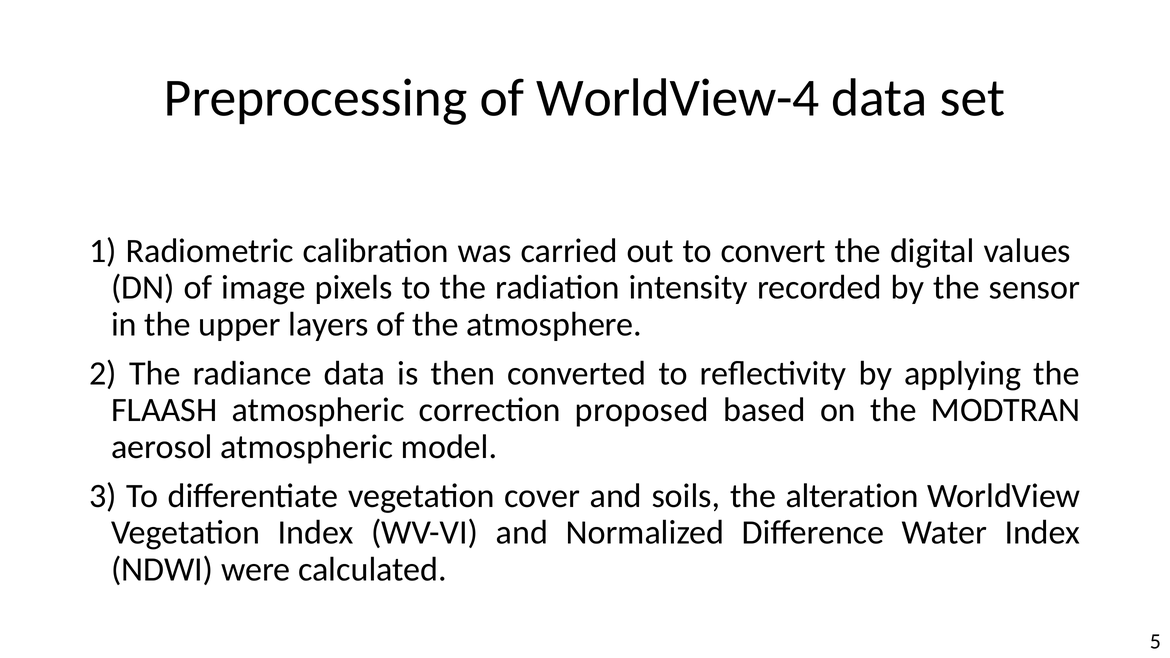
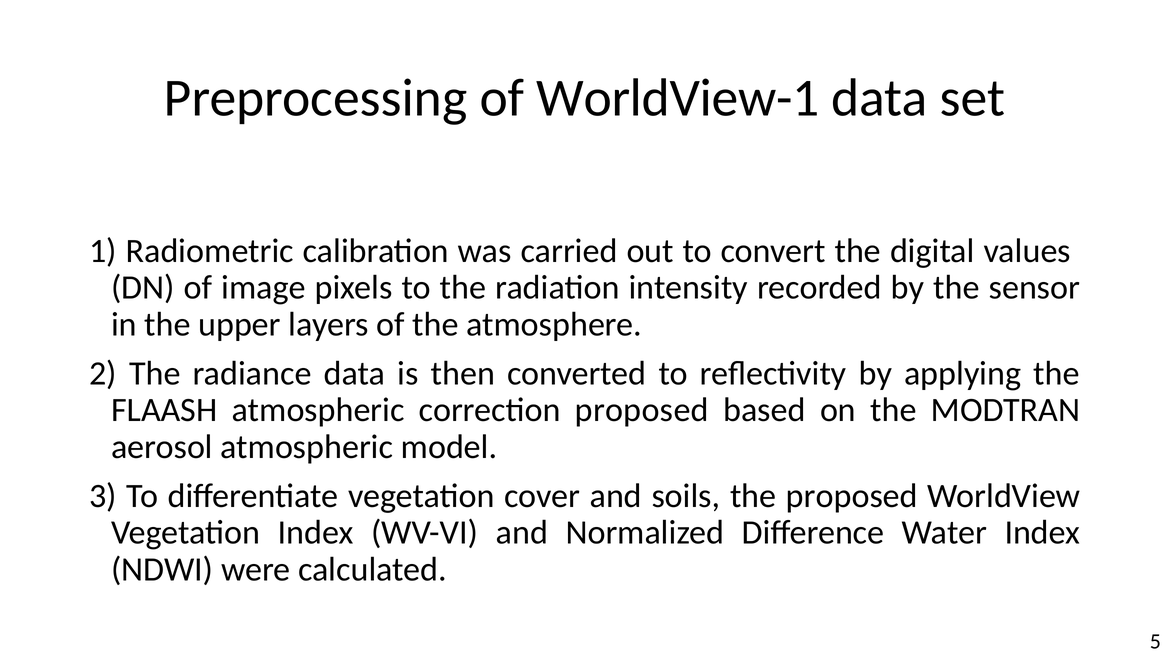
WorldView-4: WorldView-4 -> WorldView-1
the alteration: alteration -> proposed
